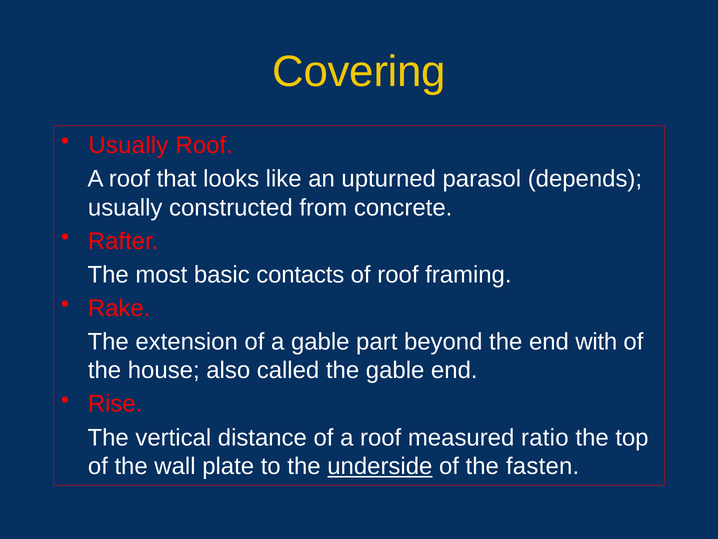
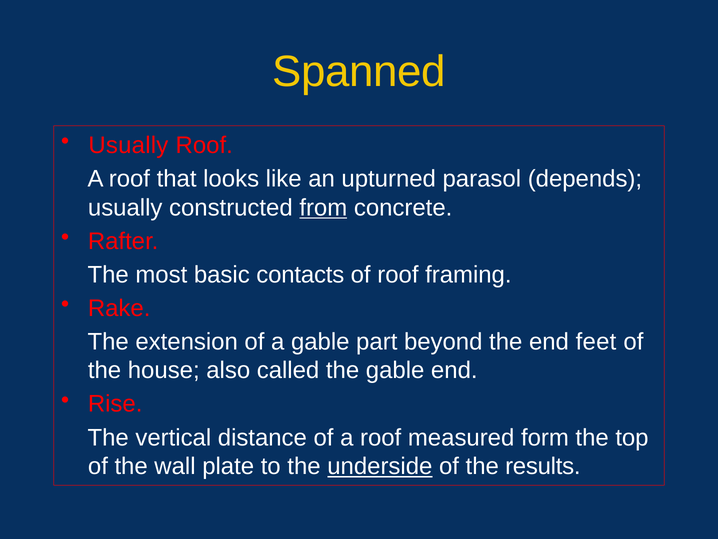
Covering: Covering -> Spanned
from underline: none -> present
with: with -> feet
ratio: ratio -> form
fasten: fasten -> results
